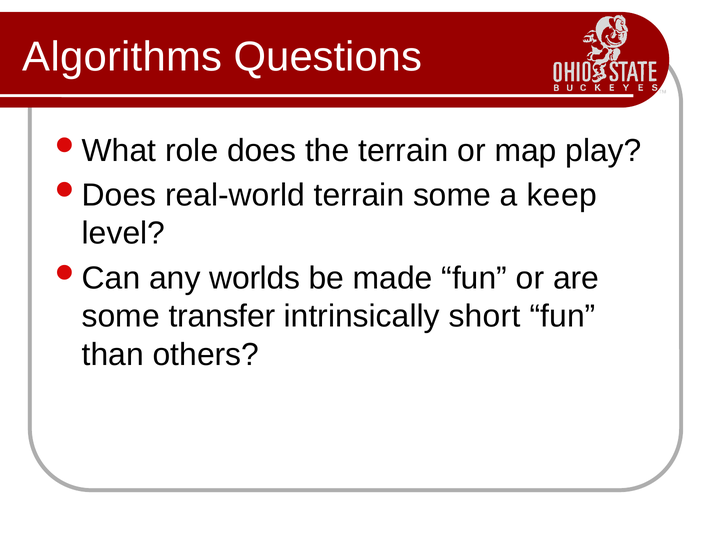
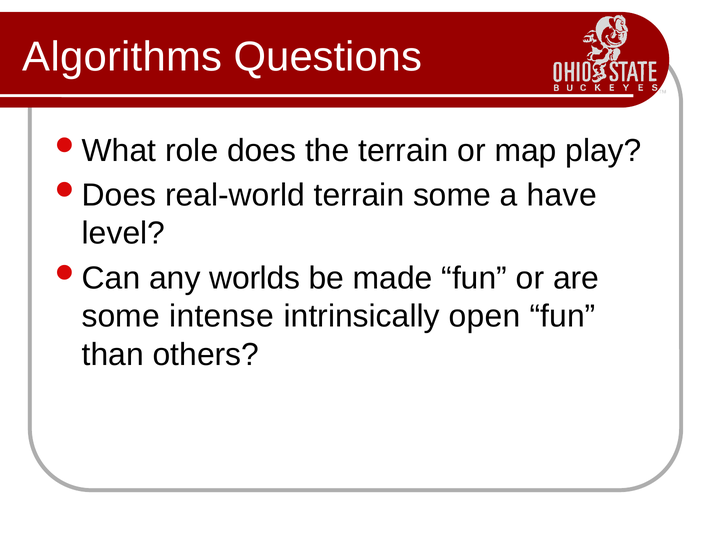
keep: keep -> have
transfer: transfer -> intense
short: short -> open
